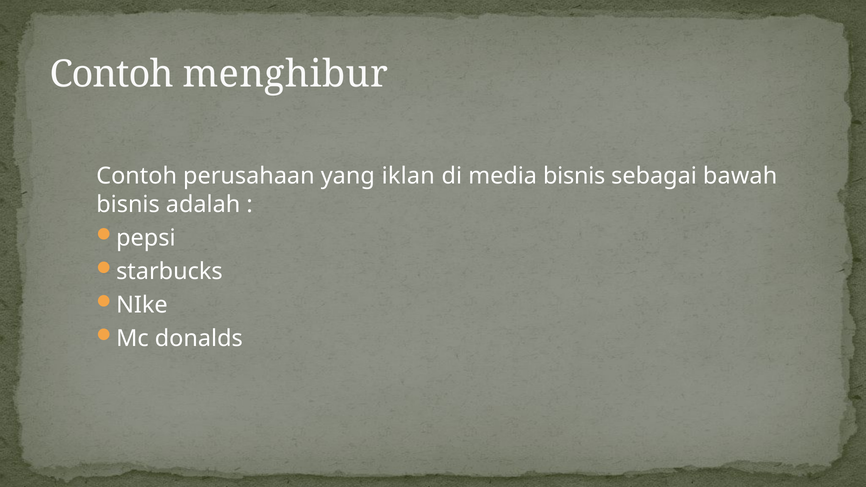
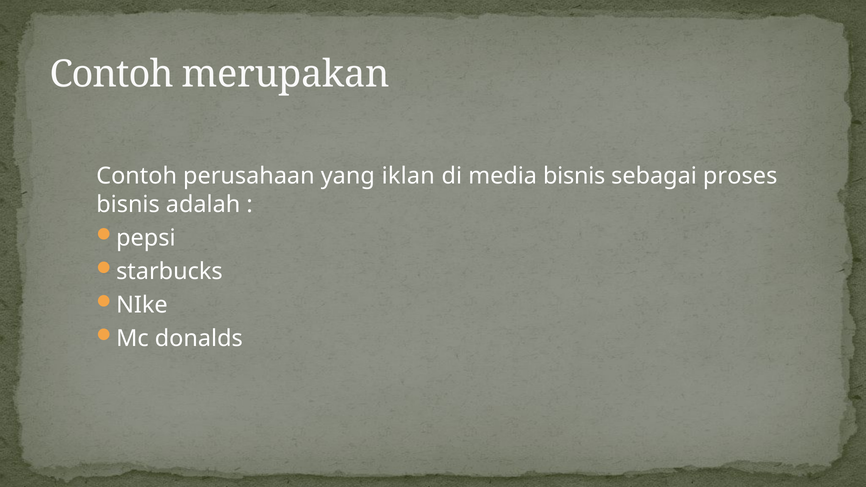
menghibur: menghibur -> merupakan
bawah: bawah -> proses
